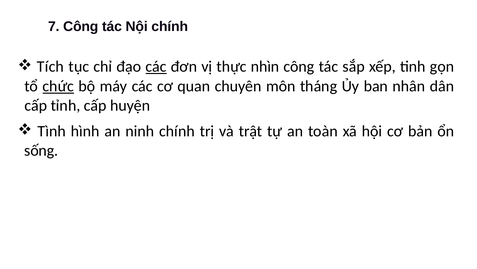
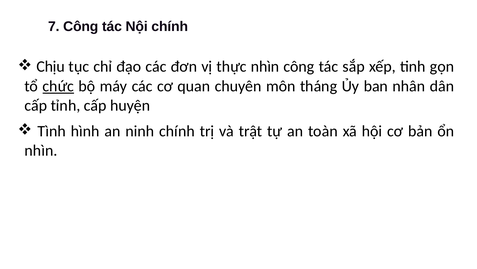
Tích: Tích -> Chịu
các at (156, 67) underline: present -> none
sống at (41, 150): sống -> nhìn
